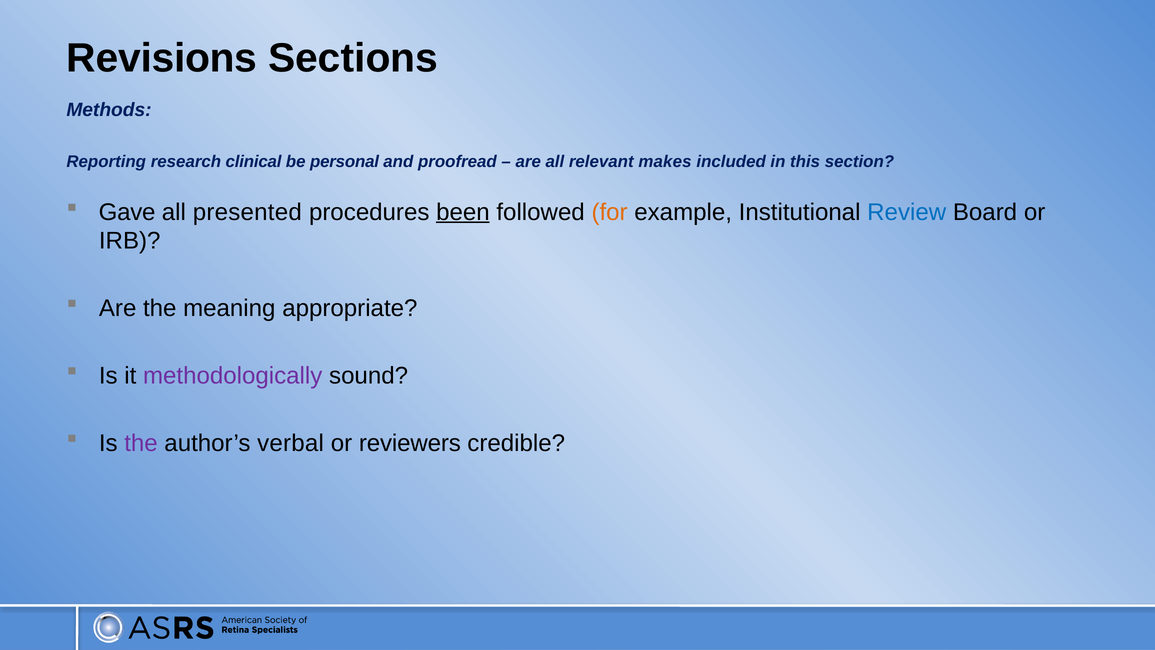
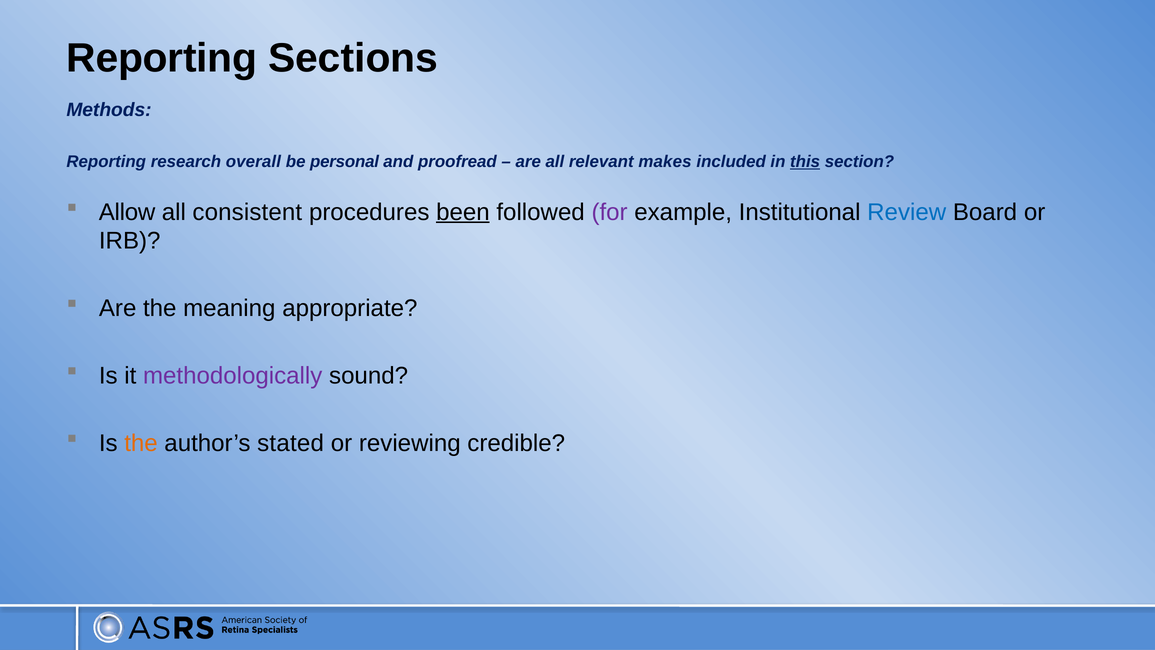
Revisions at (162, 58): Revisions -> Reporting
clinical: clinical -> overall
this underline: none -> present
Gave: Gave -> Allow
presented: presented -> consistent
for colour: orange -> purple
the at (141, 443) colour: purple -> orange
verbal: verbal -> stated
reviewers: reviewers -> reviewing
